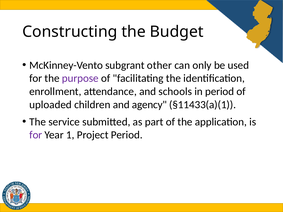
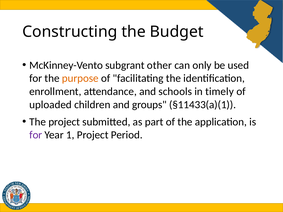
purpose colour: purple -> orange
in period: period -> timely
agency: agency -> groups
The service: service -> project
